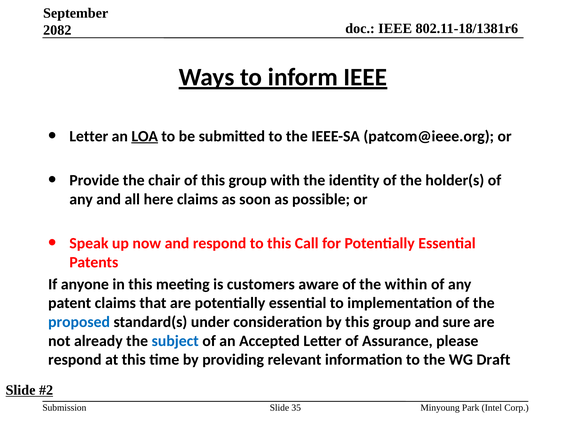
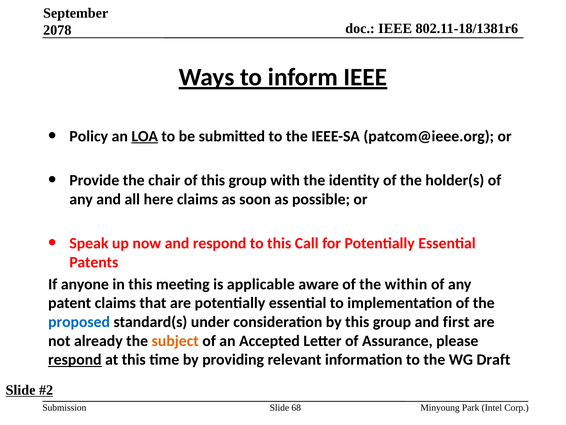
2082: 2082 -> 2078
Letter at (89, 136): Letter -> Policy
customers: customers -> applicable
sure: sure -> first
subject colour: blue -> orange
respond at (75, 359) underline: none -> present
35: 35 -> 68
